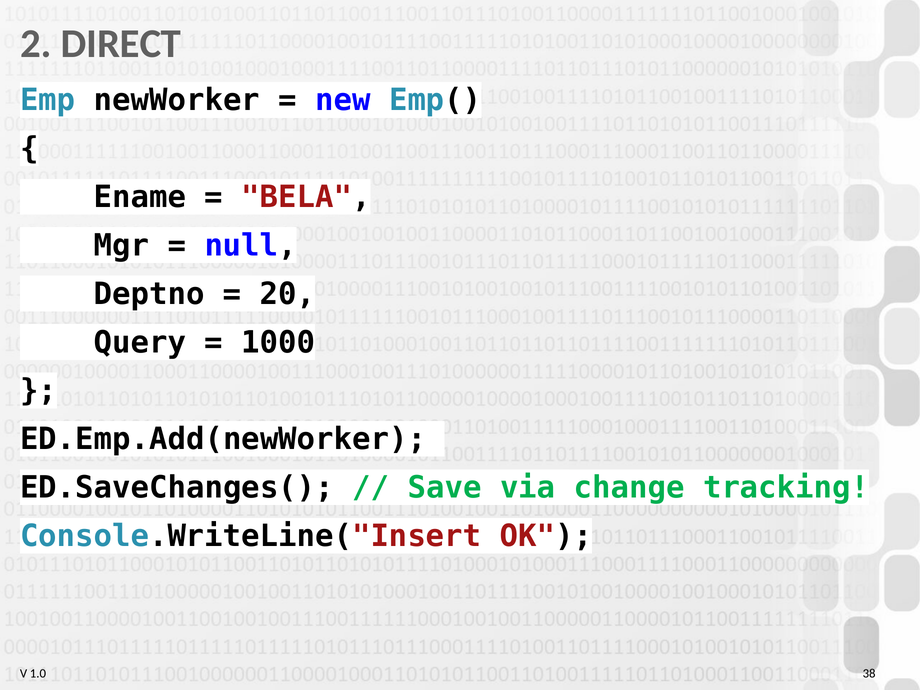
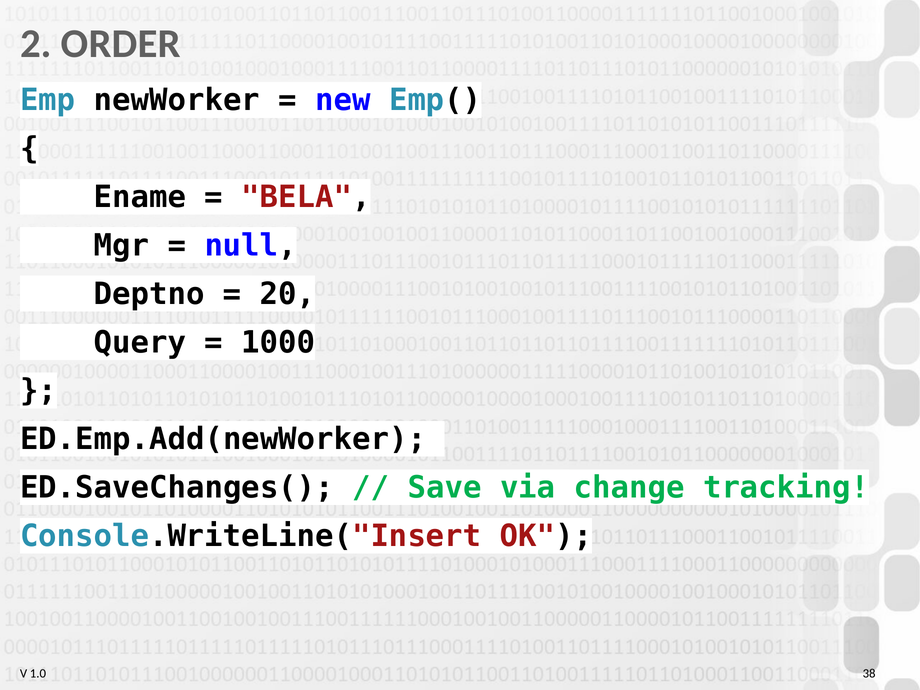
DIRECT: DIRECT -> ORDER
